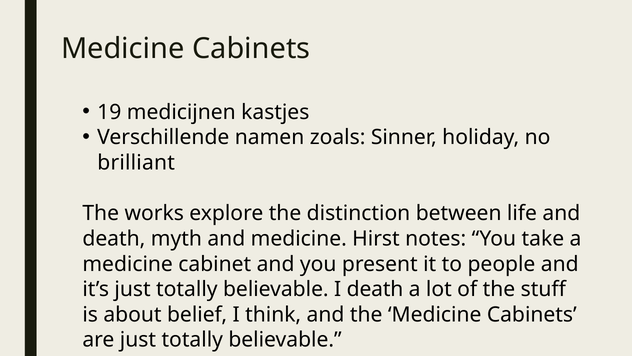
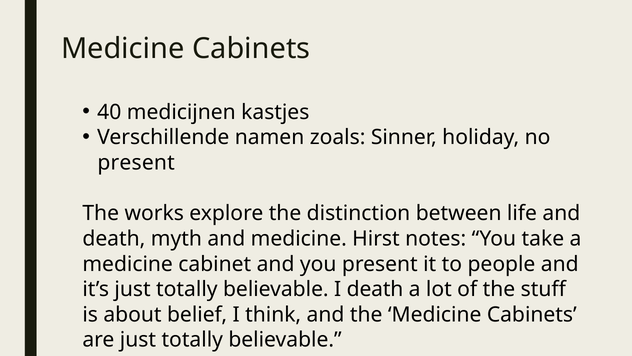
19: 19 -> 40
brilliant at (136, 163): brilliant -> present
